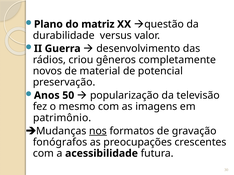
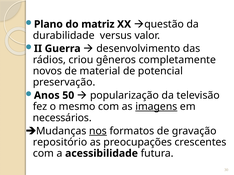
imagens underline: none -> present
patrimônio: patrimônio -> necessários
fonógrafos: fonógrafos -> repositório
